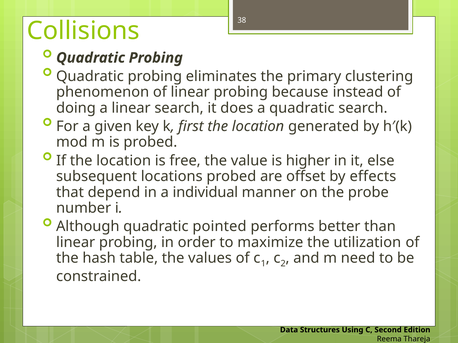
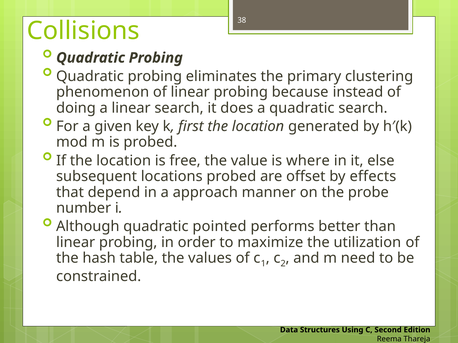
higher: higher -> where
individual: individual -> approach
